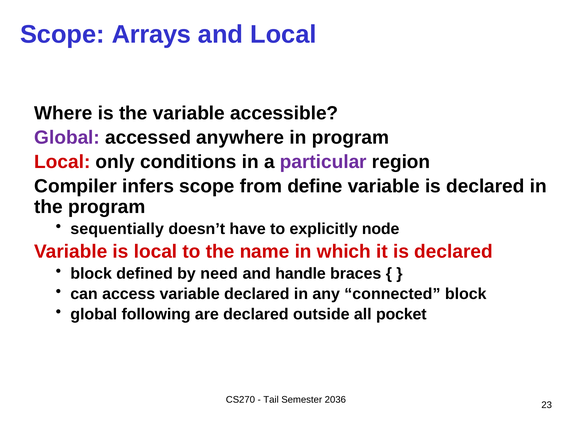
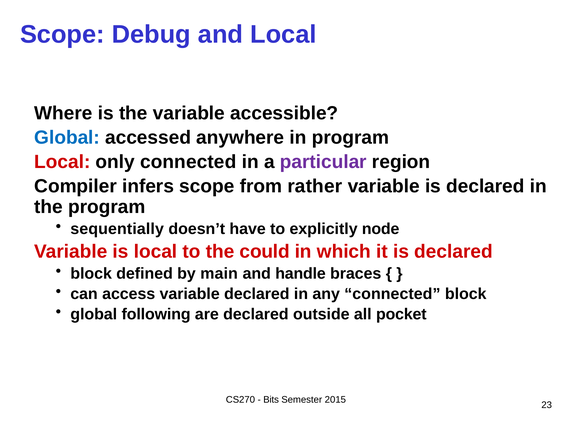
Arrays: Arrays -> Debug
Global at (67, 138) colour: purple -> blue
only conditions: conditions -> connected
define: define -> rather
name: name -> could
need: need -> main
Tail: Tail -> Bits
2036: 2036 -> 2015
